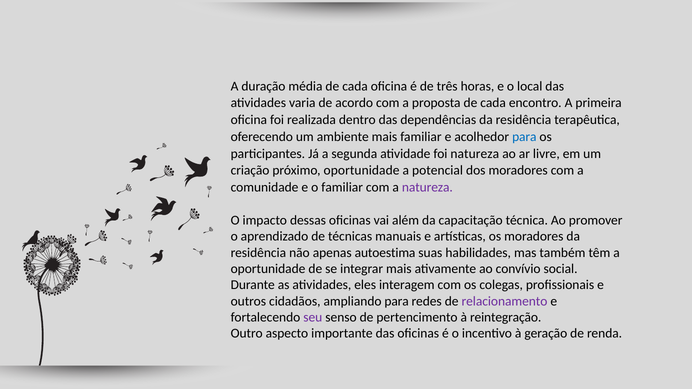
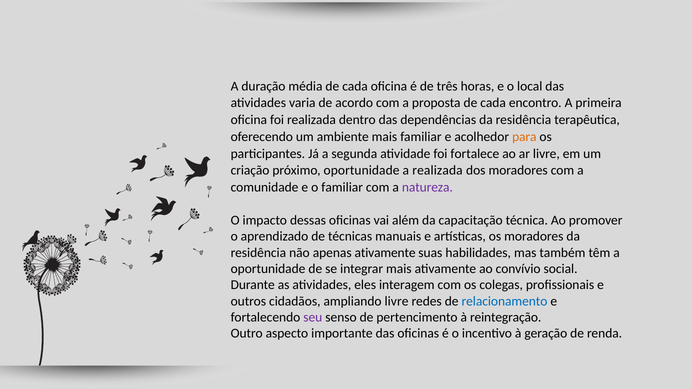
para at (524, 137) colour: blue -> orange
foi natureza: natureza -> fortalece
a potencial: potencial -> realizada
apenas autoestima: autoestima -> ativamente
ampliando para: para -> livre
relacionamento colour: purple -> blue
